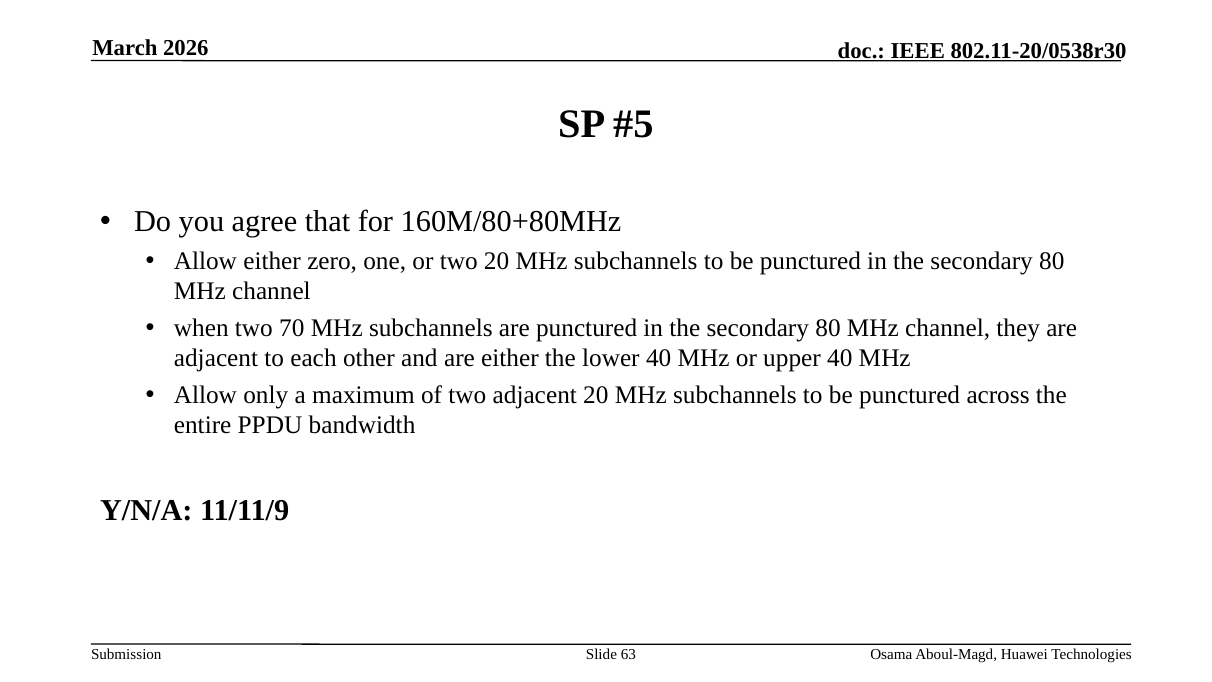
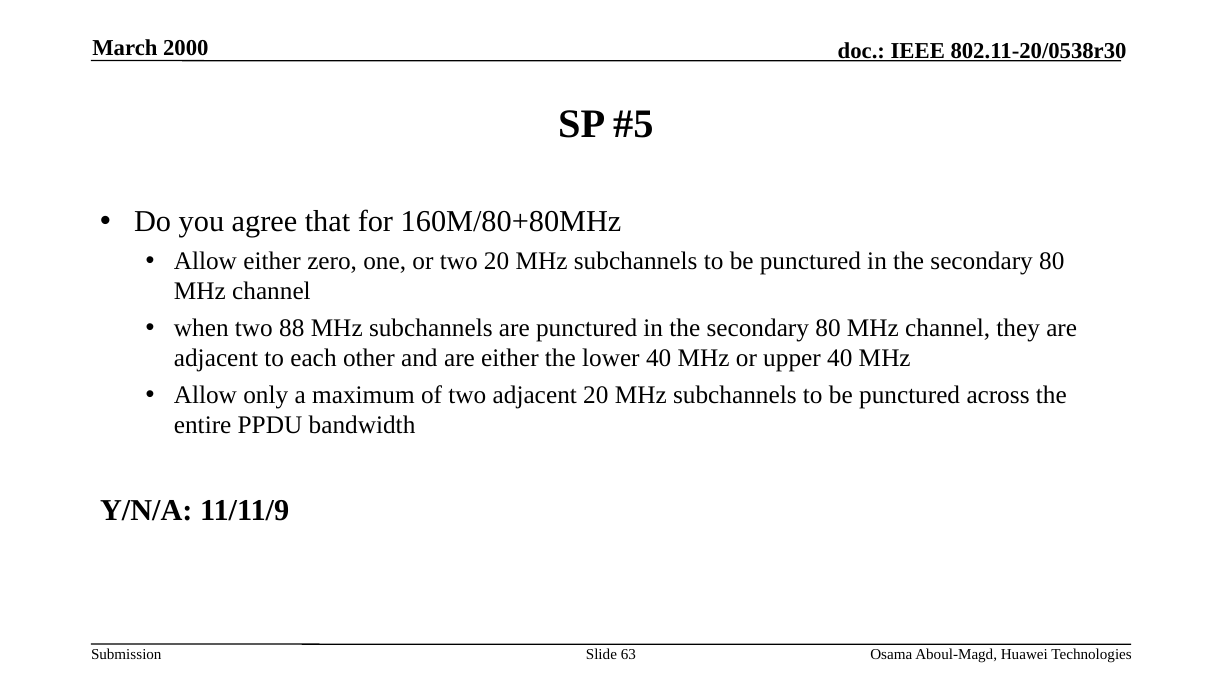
2026: 2026 -> 2000
70: 70 -> 88
